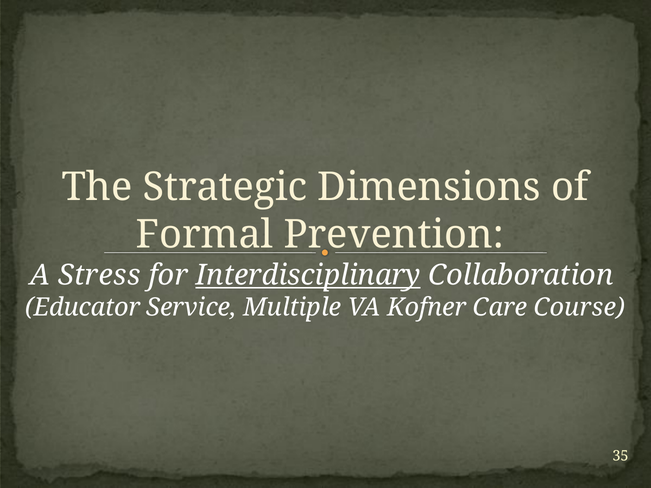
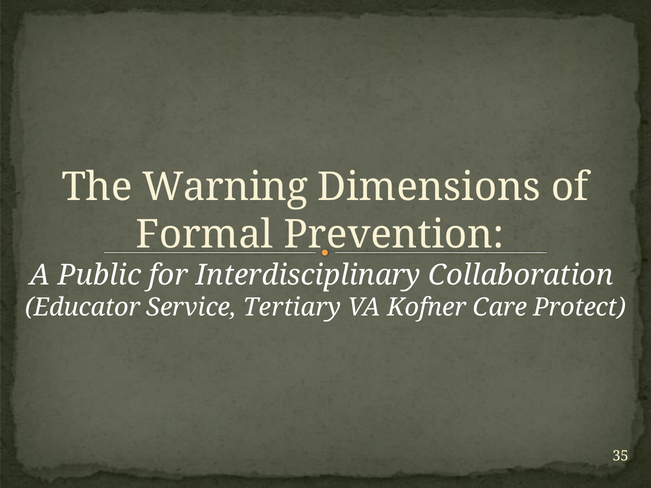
Strategic: Strategic -> Warning
Stress: Stress -> Public
Interdisciplinary underline: present -> none
Multiple: Multiple -> Tertiary
Course: Course -> Protect
